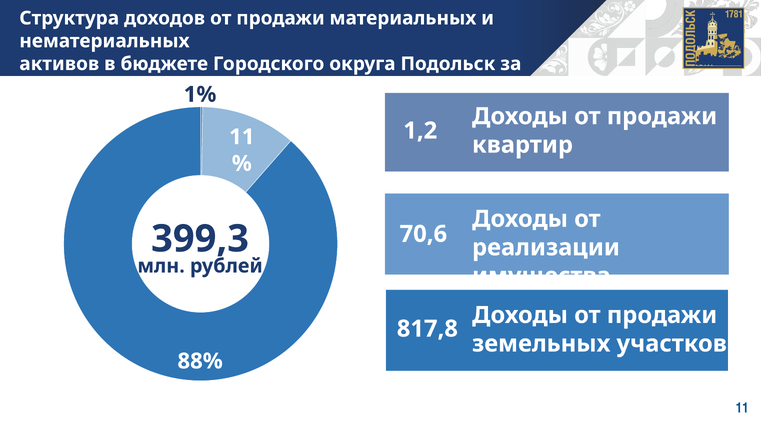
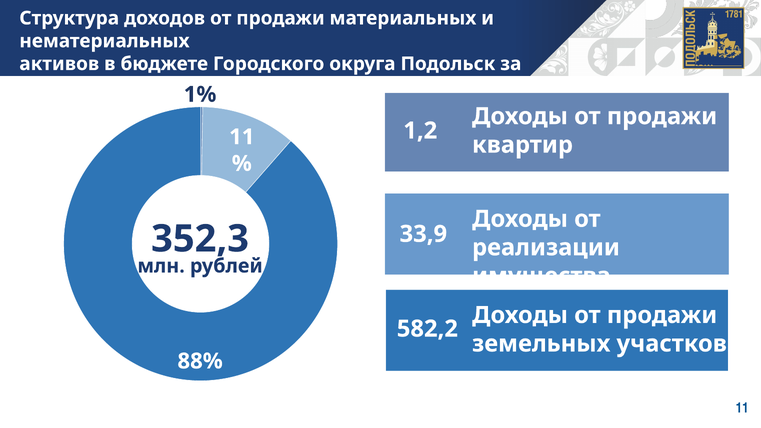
70,6: 70,6 -> 33,9
399,3: 399,3 -> 352,3
817,8: 817,8 -> 582,2
